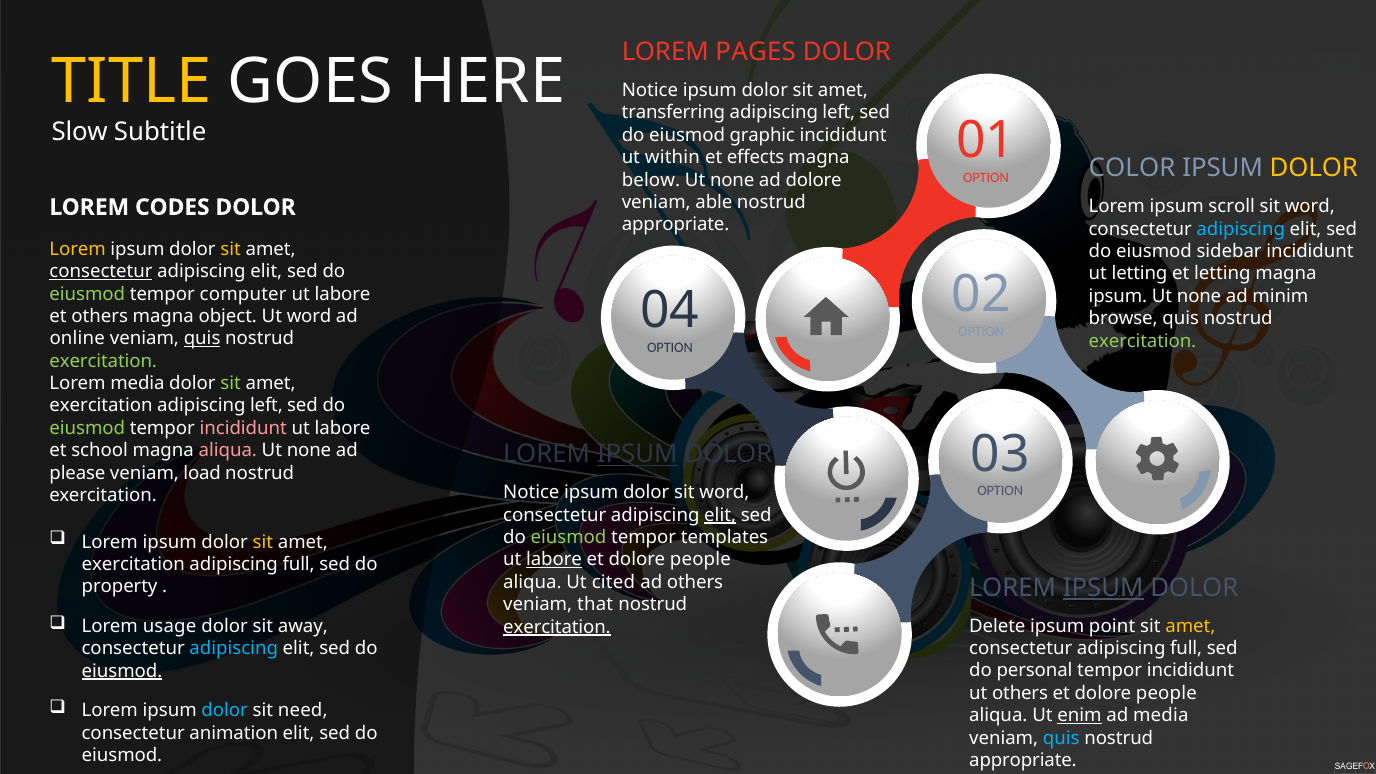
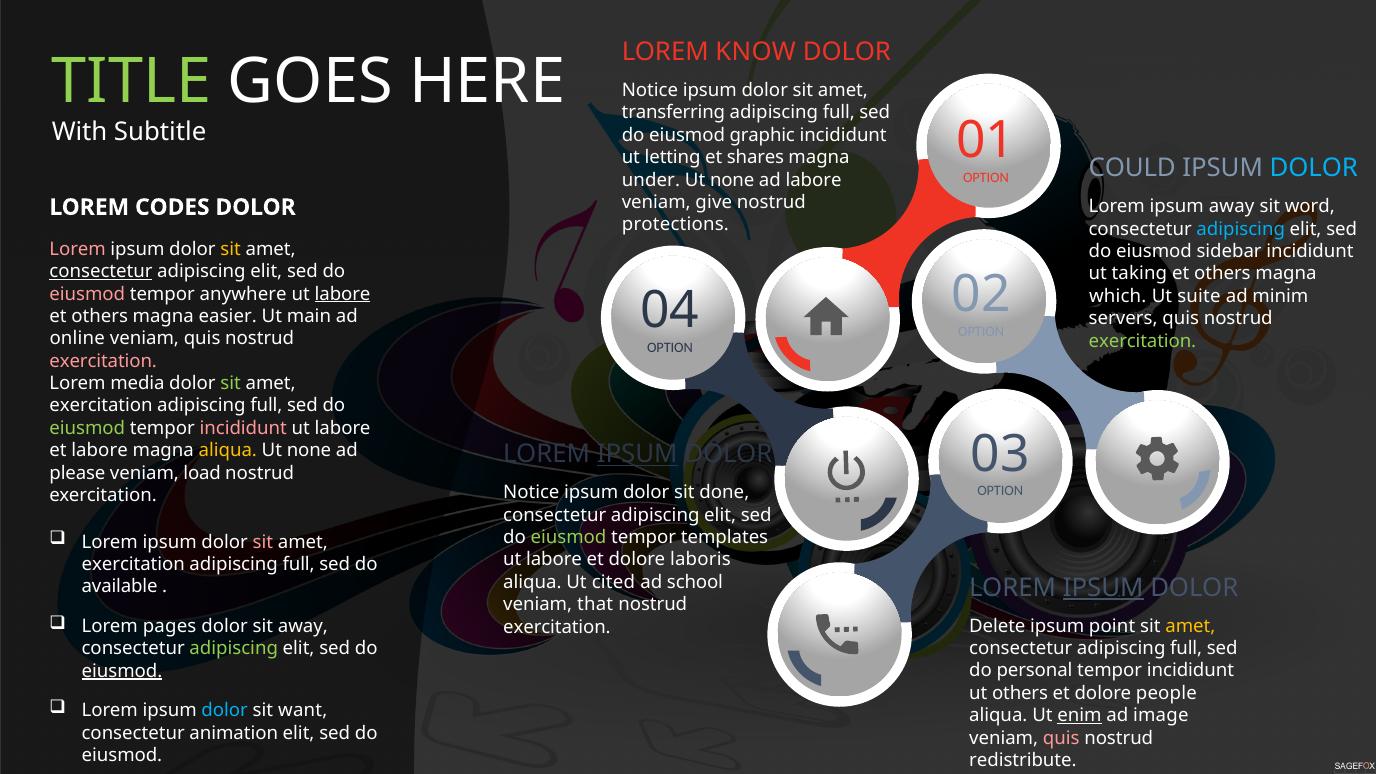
PAGES: PAGES -> KNOW
TITLE colour: yellow -> light green
left at (839, 113): left -> full
Slow: Slow -> With
within: within -> letting
effects: effects -> shares
COLOR: COLOR -> COULD
DOLOR at (1314, 168) colour: yellow -> light blue
below: below -> under
ad dolore: dolore -> labore
able: able -> give
ipsum scroll: scroll -> away
appropriate at (676, 225): appropriate -> protections
Lorem at (78, 249) colour: yellow -> pink
ut letting: letting -> taking
letting at (1222, 274): letting -> others
eiusmod at (87, 294) colour: light green -> pink
computer: computer -> anywhere
labore at (343, 294) underline: none -> present
ipsum at (1118, 296): ipsum -> which
none at (1199, 296): none -> suite
object: object -> easier
Ut word: word -> main
browse: browse -> servers
quis at (202, 339) underline: present -> none
exercitation at (103, 361) colour: light green -> pink
left at (266, 406): left -> full
et school: school -> labore
aliqua at (228, 451) colour: pink -> yellow
dolor sit word: word -> done
elit at (720, 515) underline: present -> none
sit at (263, 542) colour: yellow -> pink
labore at (554, 560) underline: present -> none
people at (700, 560): people -> laboris
ad others: others -> school
property: property -> available
usage: usage -> pages
exercitation at (557, 627) underline: present -> none
adipiscing at (234, 649) colour: light blue -> light green
need: need -> want
ad media: media -> image
quis at (1061, 738) colour: light blue -> pink
appropriate at (1023, 760): appropriate -> redistribute
